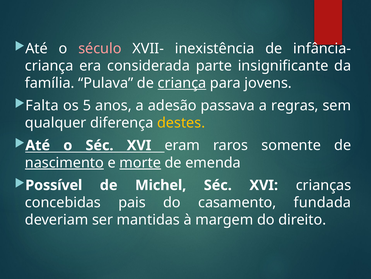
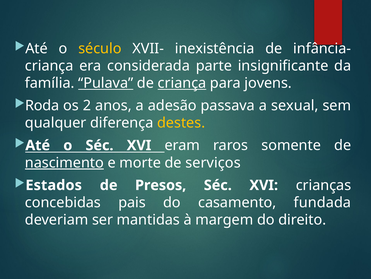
século colour: pink -> yellow
Pulava underline: none -> present
Falta: Falta -> Roda
5: 5 -> 2
regras: regras -> sexual
morte underline: present -> none
emenda: emenda -> serviços
Possível: Possível -> Estados
Michel: Michel -> Presos
